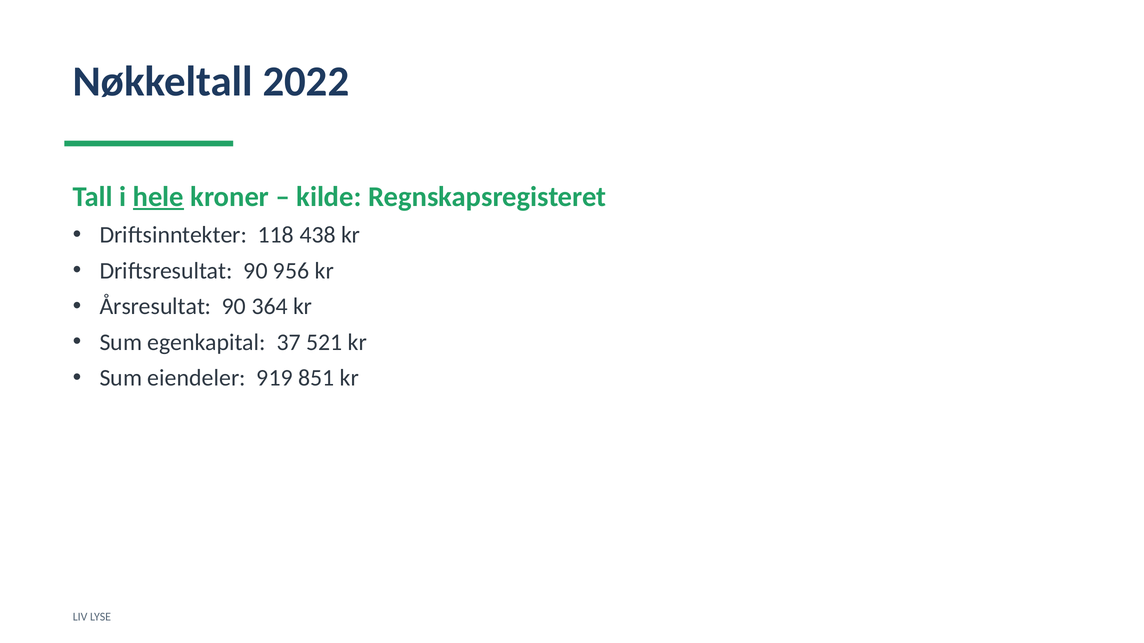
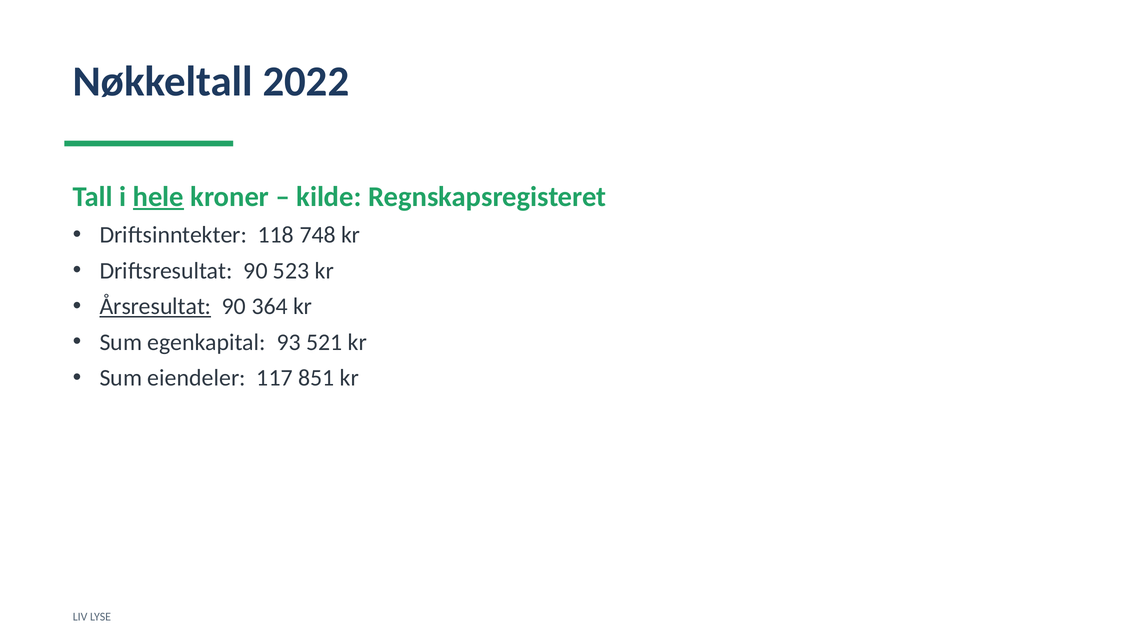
438: 438 -> 748
956: 956 -> 523
Årsresultat underline: none -> present
37: 37 -> 93
919: 919 -> 117
